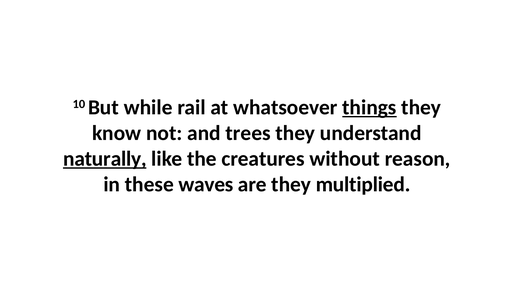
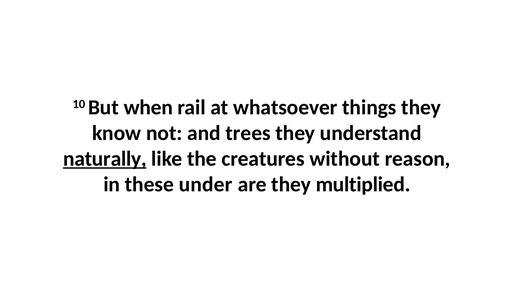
while: while -> when
things underline: present -> none
waves: waves -> under
